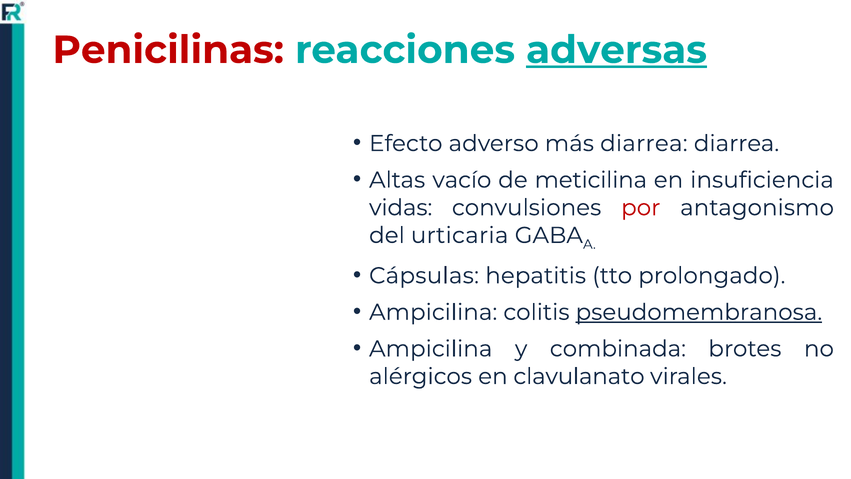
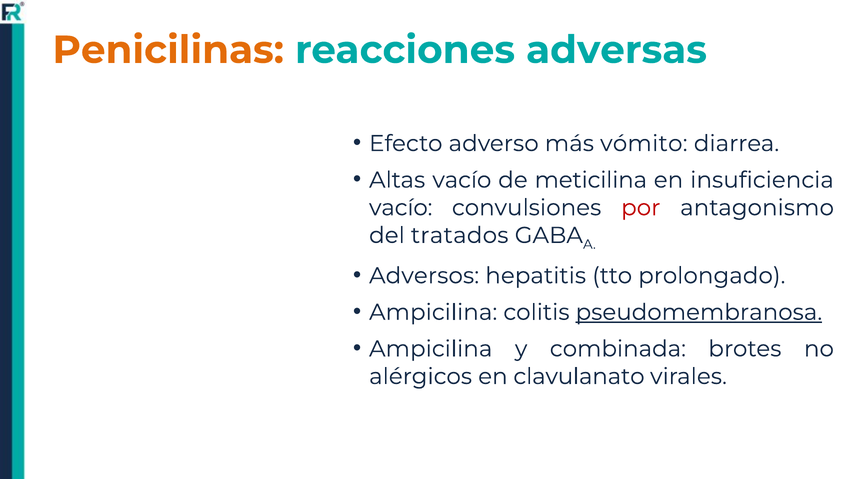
Penicilinas colour: red -> orange
adversas underline: present -> none
más diarrea: diarrea -> vómito
vidas at (401, 208): vidas -> vacío
urticaria: urticaria -> tratados
Cápsulas: Cápsulas -> Adversos
